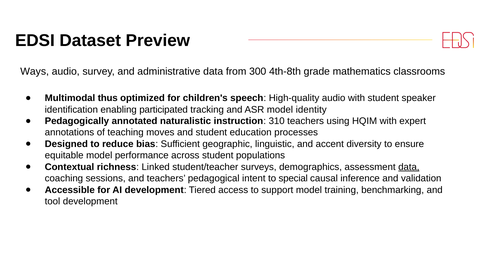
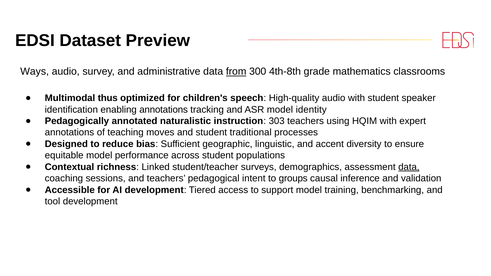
from underline: none -> present
enabling participated: participated -> annotations
310: 310 -> 303
education: education -> traditional
special: special -> groups
